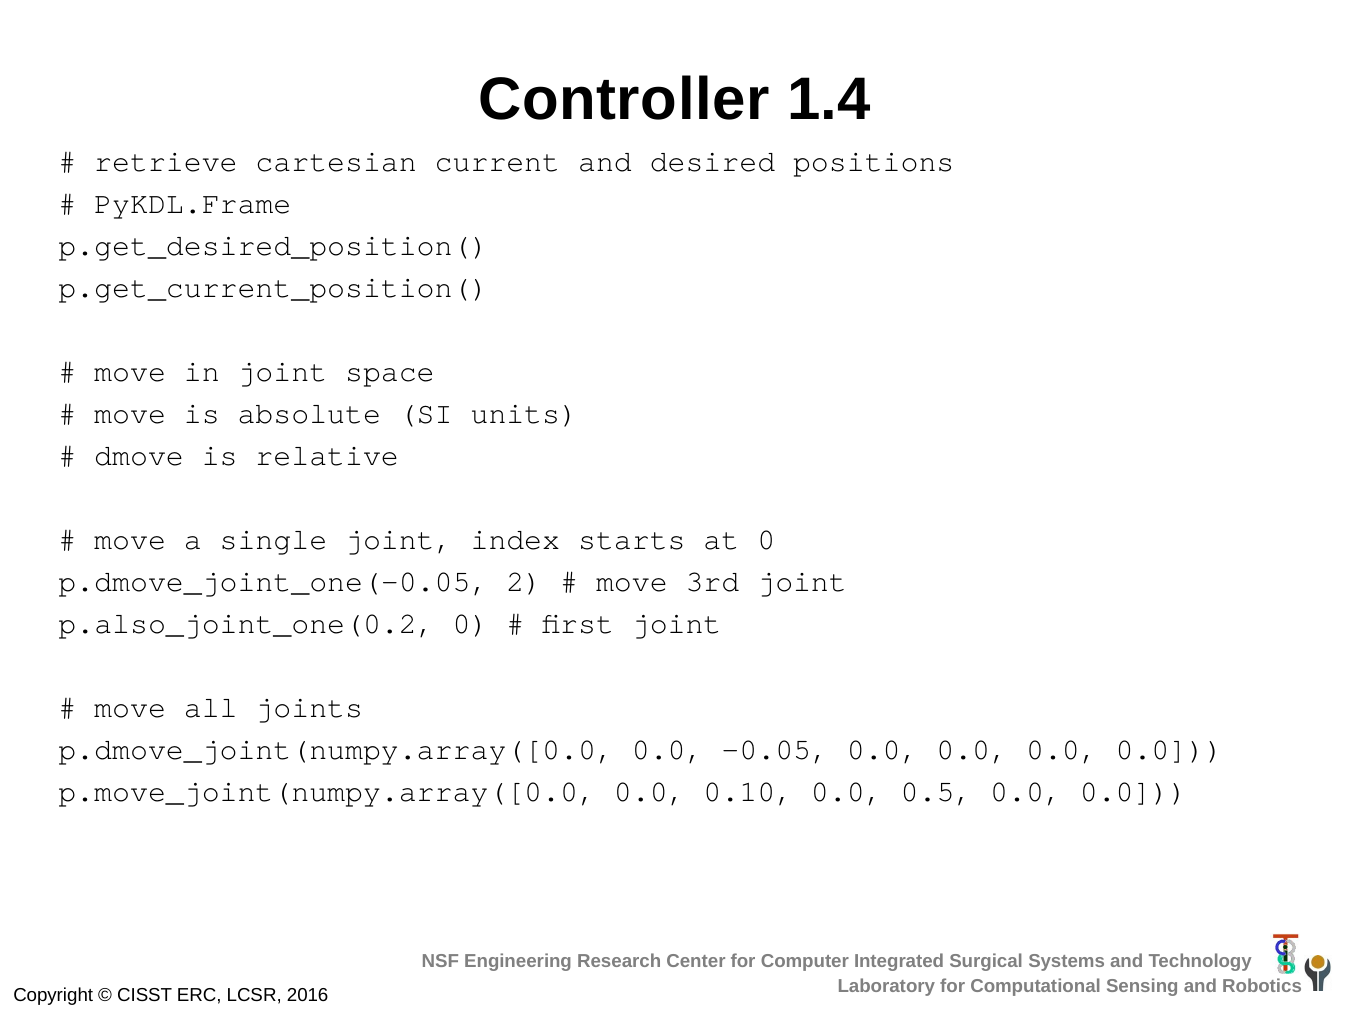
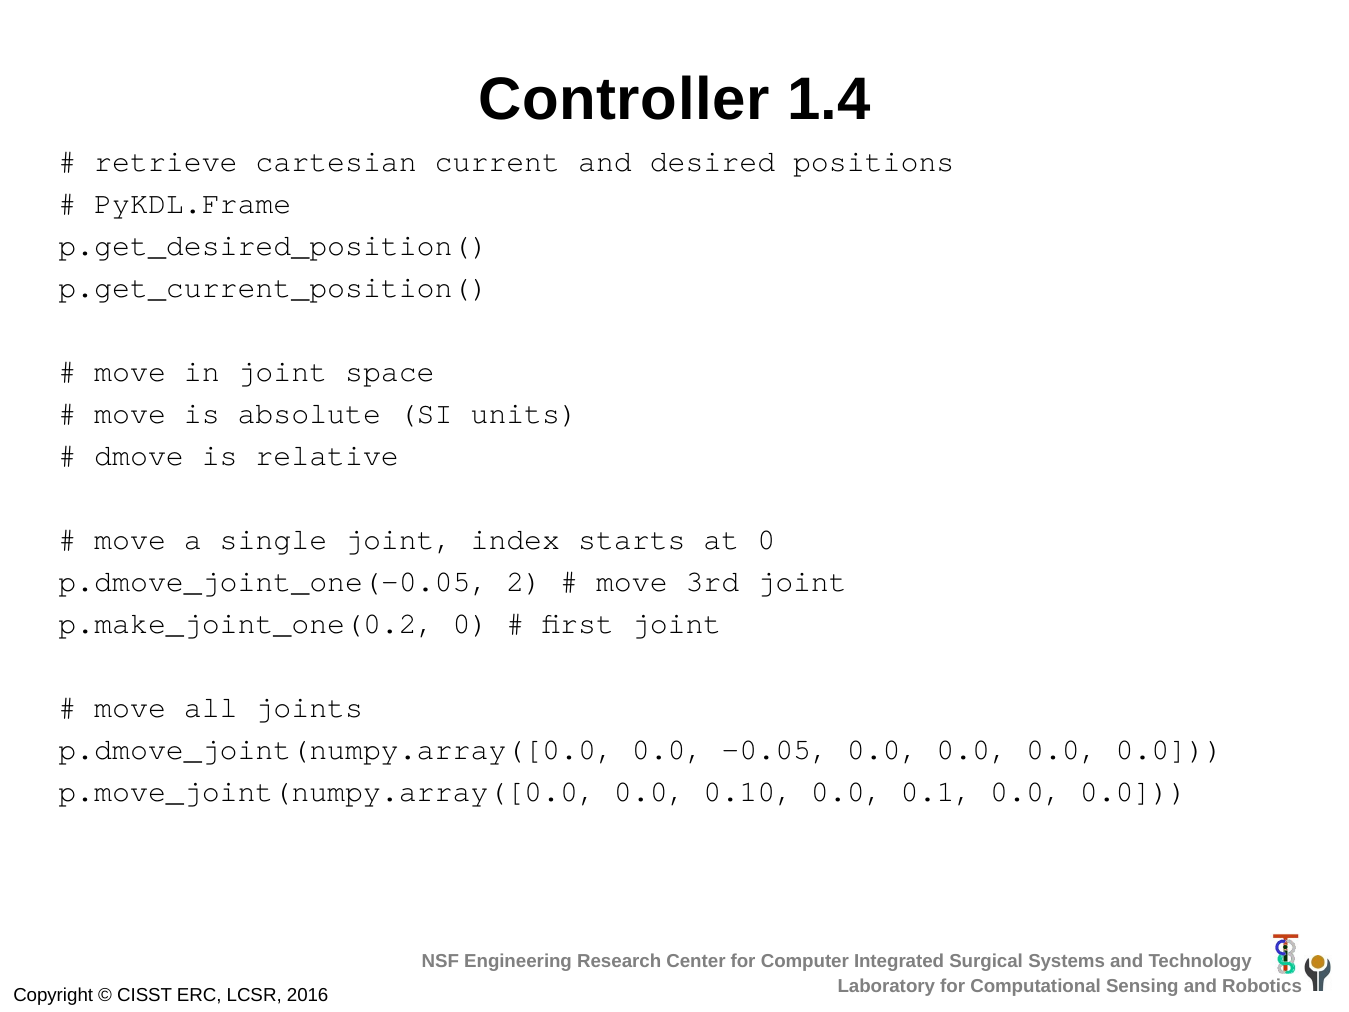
p.also_joint_one(0.2: p.also_joint_one(0.2 -> p.make_joint_one(0.2
0.5: 0.5 -> 0.1
